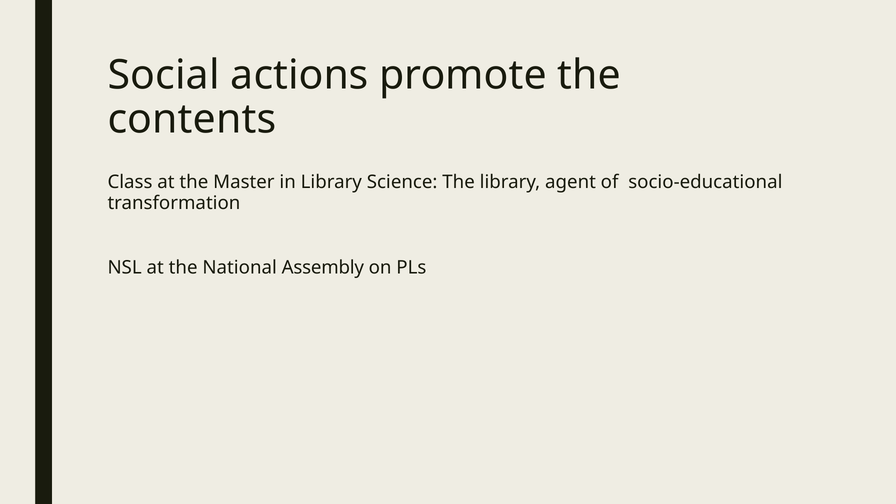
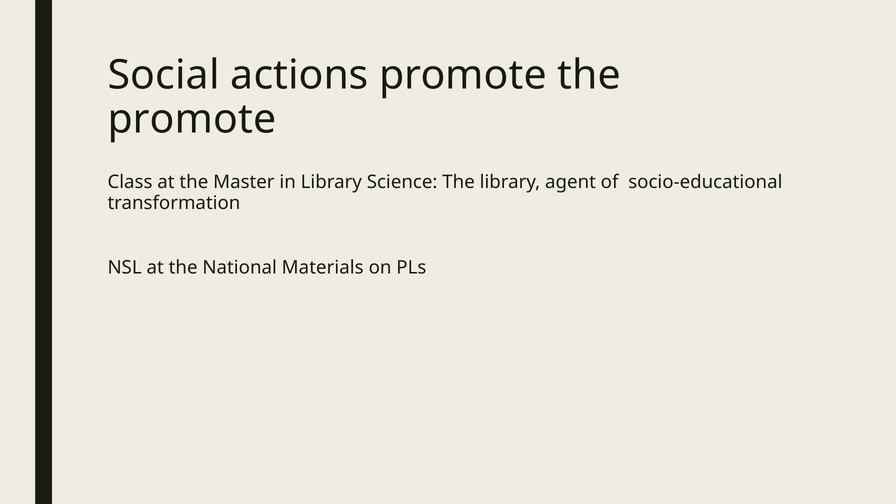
contents at (192, 119): contents -> promote
Assembly: Assembly -> Materials
